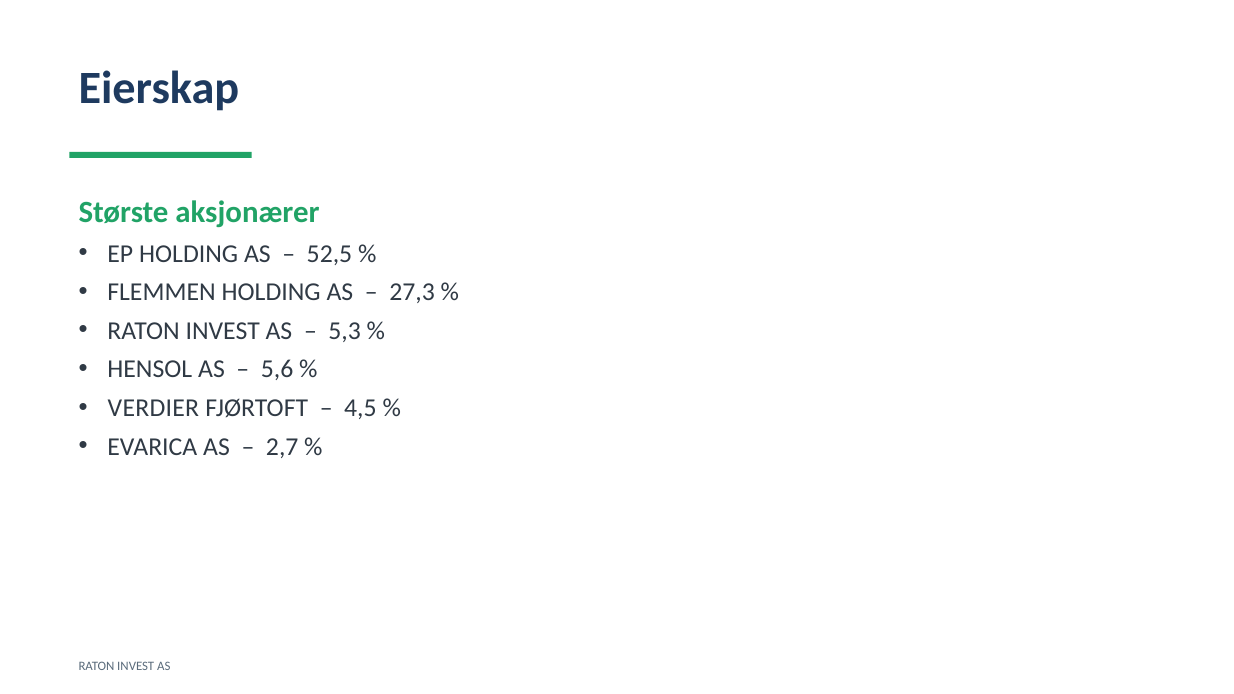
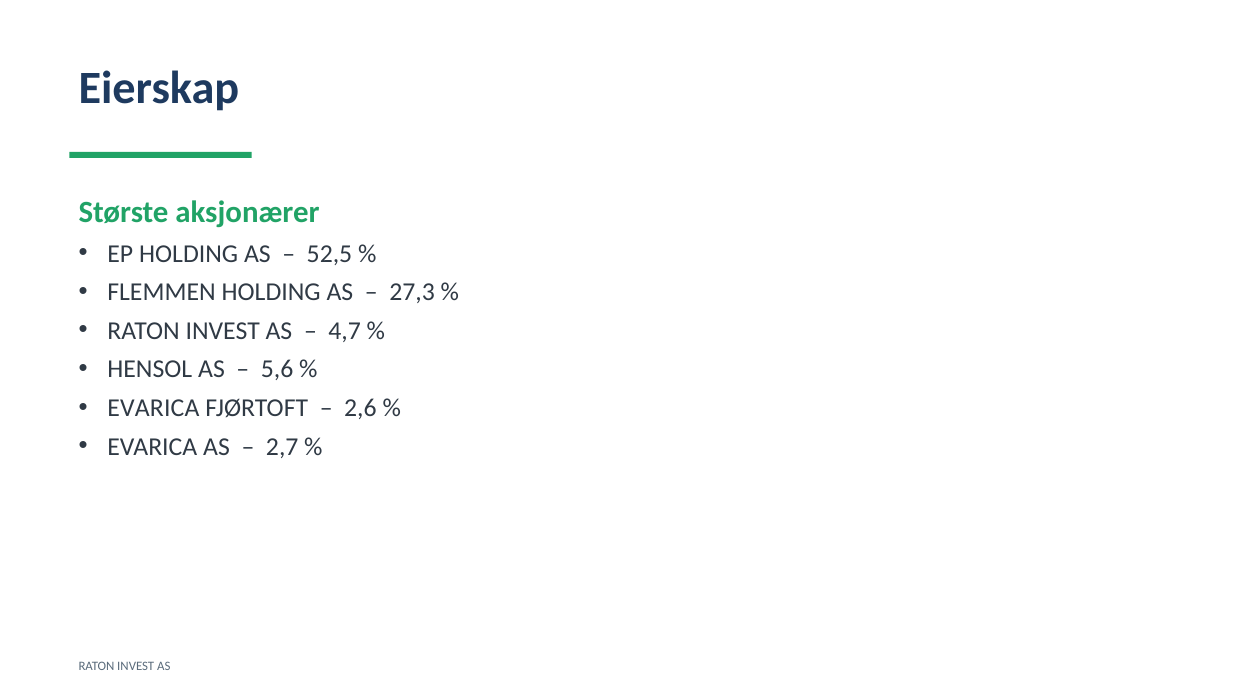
5,3: 5,3 -> 4,7
VERDIER at (153, 408): VERDIER -> EVARICA
4,5: 4,5 -> 2,6
